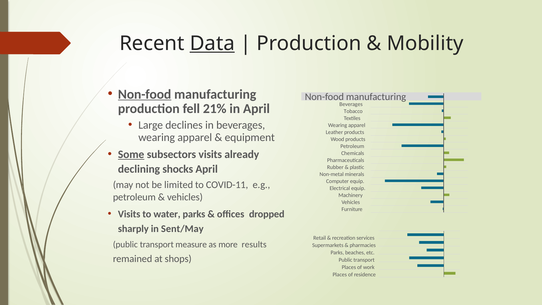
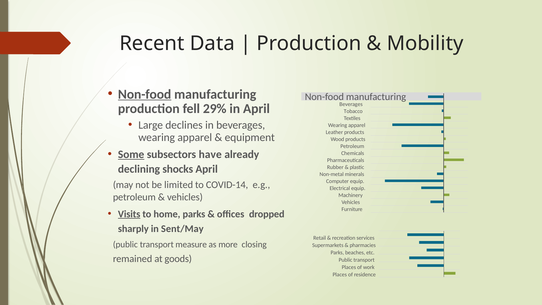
Data underline: present -> none
21%: 21% -> 29%
subsectors visits: visits -> have
COVID-11: COVID-11 -> COVID-14
Visits at (129, 214) underline: none -> present
water: water -> home
results: results -> closing
shops: shops -> goods
